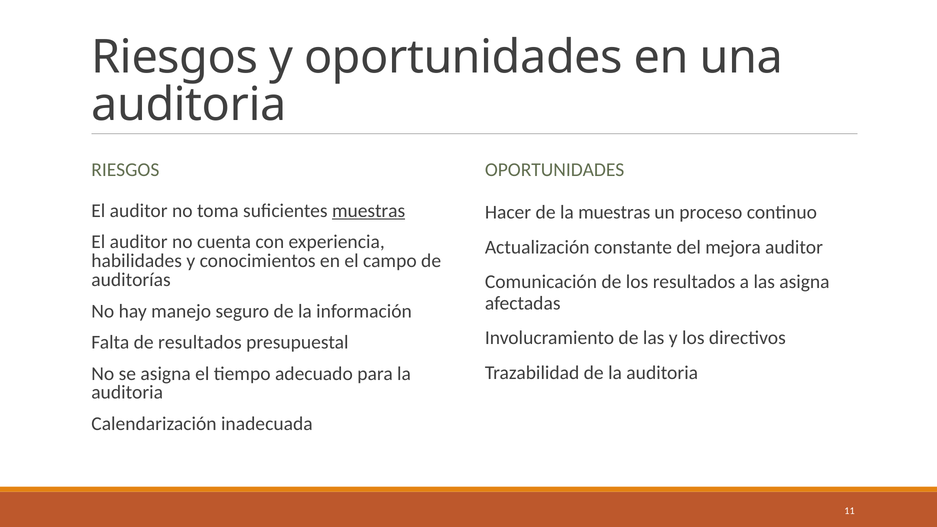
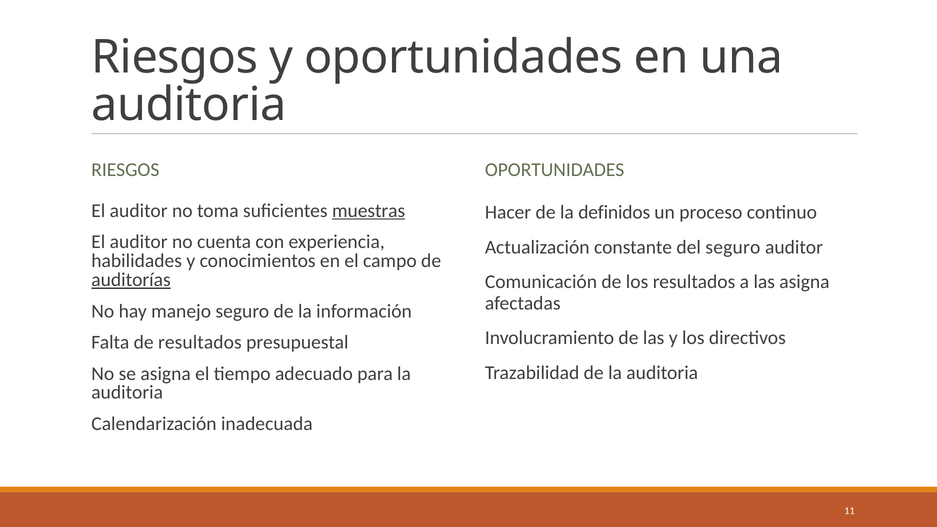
la muestras: muestras -> definidos
del mejora: mejora -> seguro
auditorías underline: none -> present
